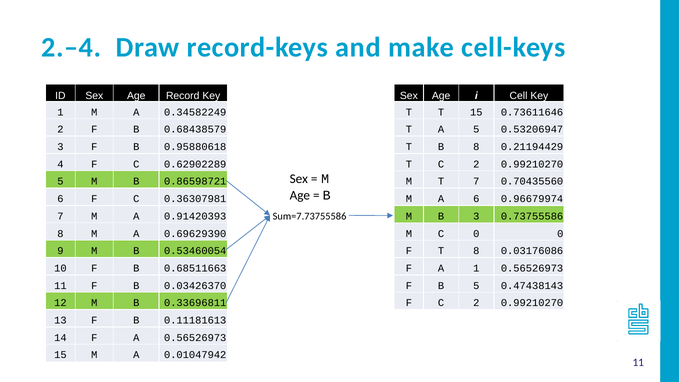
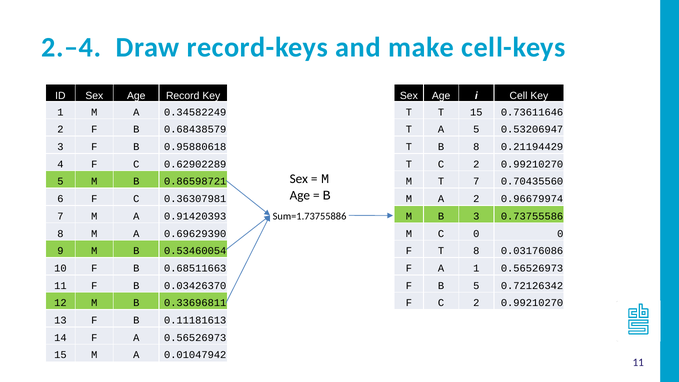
A 6: 6 -> 2
Sum=7.73755586: Sum=7.73755586 -> Sum=1.73755886
0.47438143: 0.47438143 -> 0.72126342
